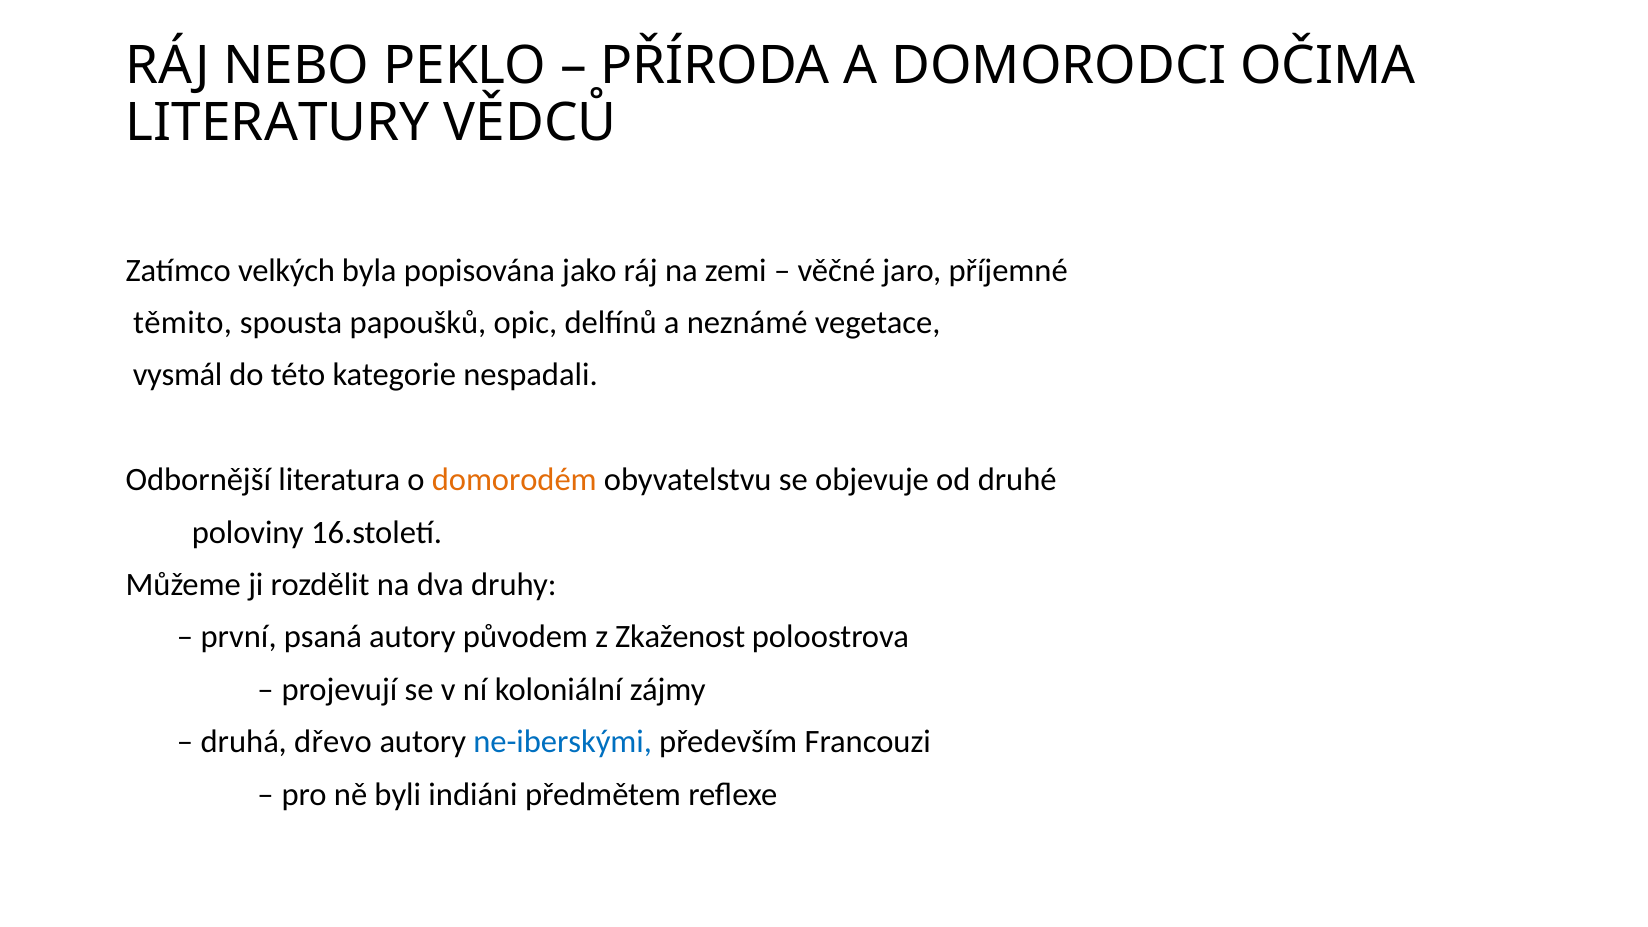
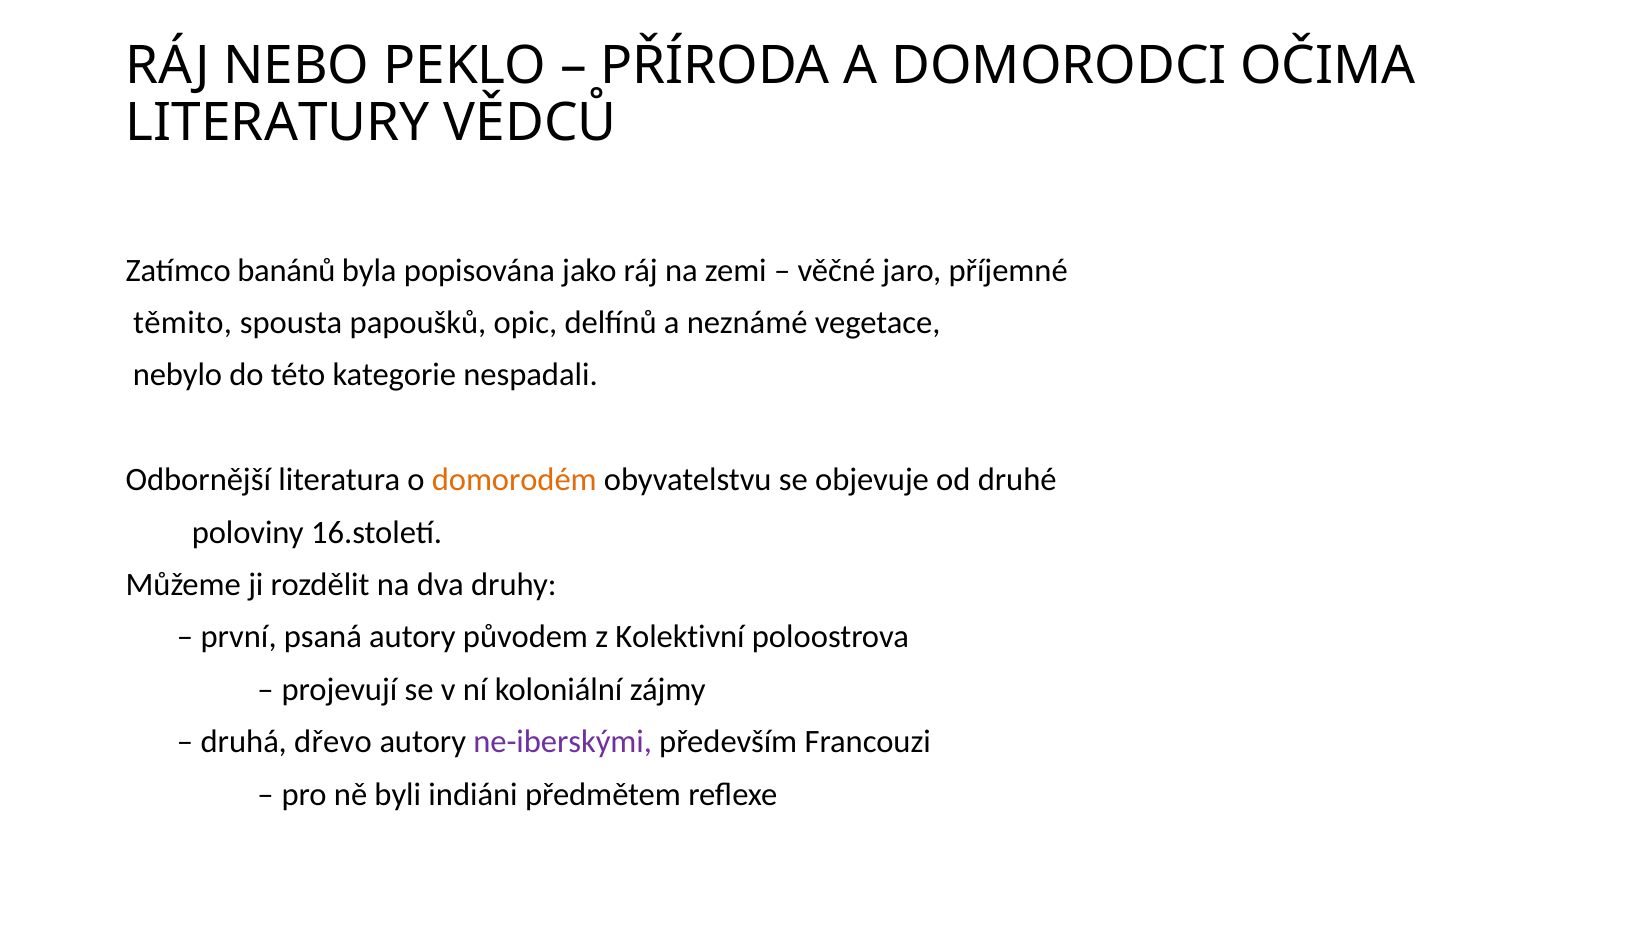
velkých: velkých -> banánů
vysmál: vysmál -> nebylo
Zkaženost: Zkaženost -> Kolektivní
ne-iberskými colour: blue -> purple
